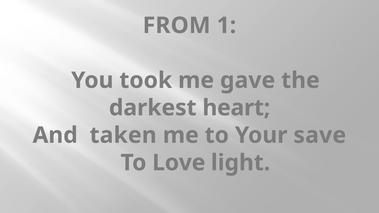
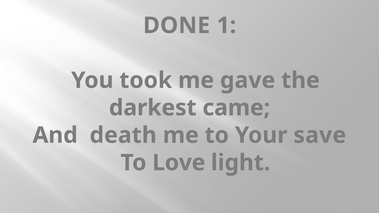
FROM: FROM -> DONE
heart: heart -> came
taken: taken -> death
